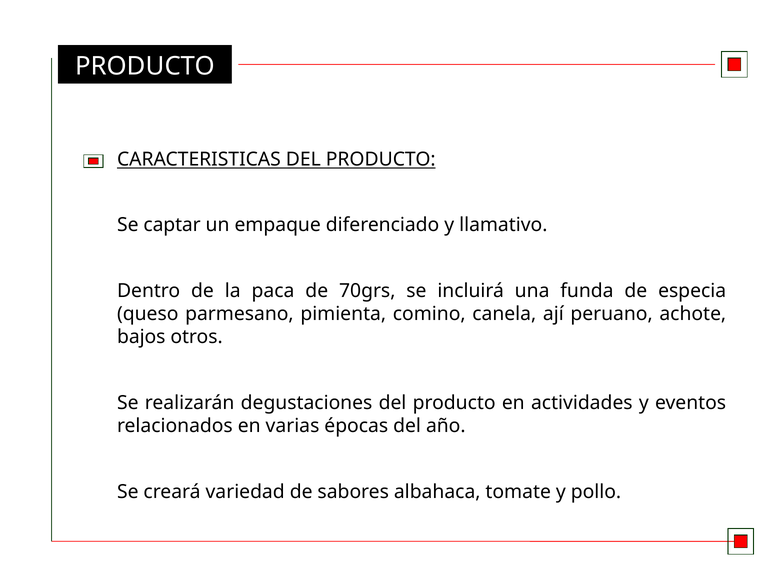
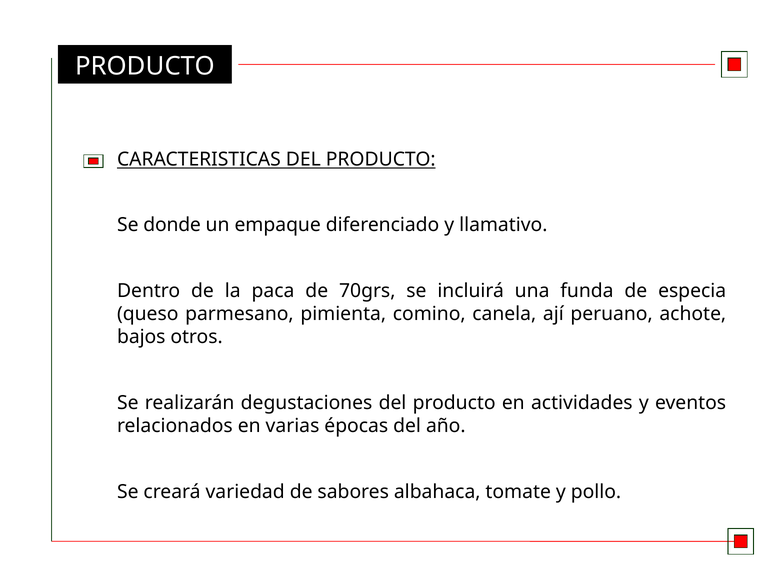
captar: captar -> donde
